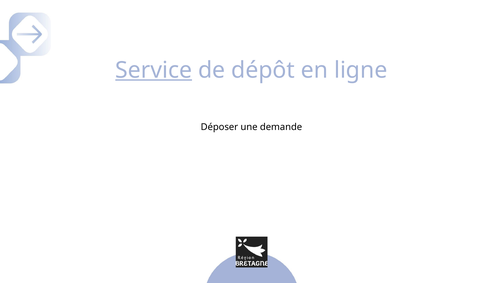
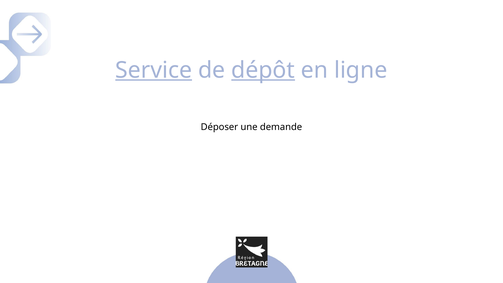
dépôt underline: none -> present
